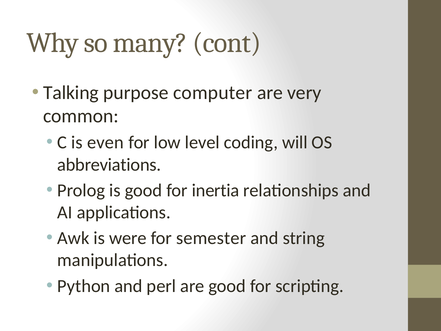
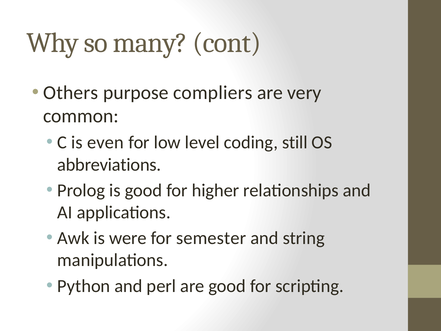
Talking: Talking -> Others
computer: computer -> compliers
will: will -> still
inertia: inertia -> higher
